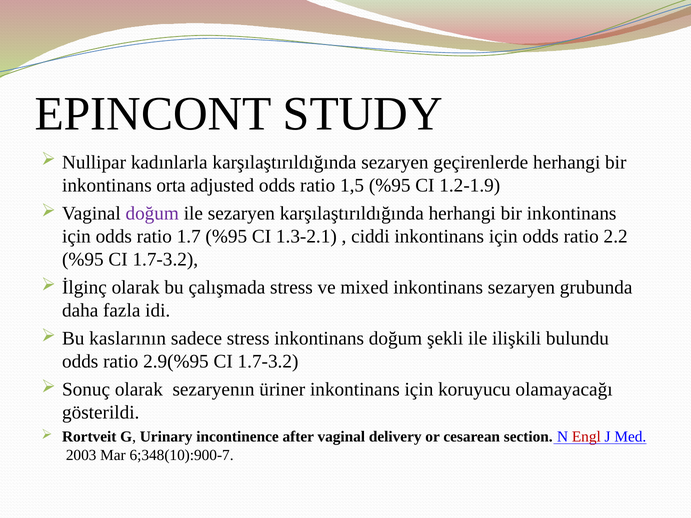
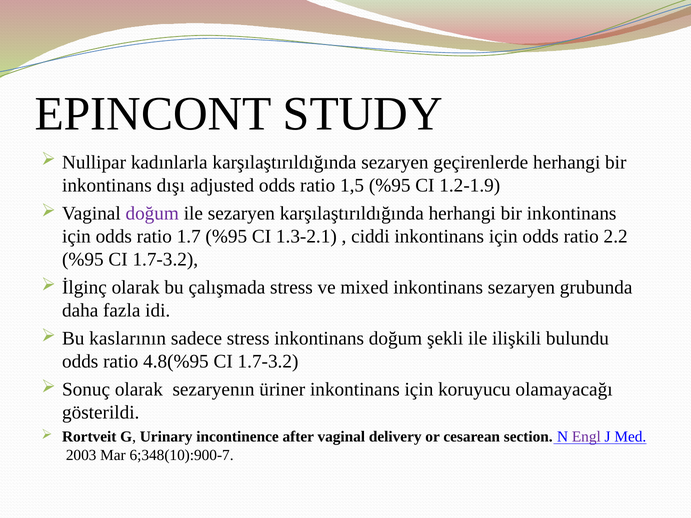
orta: orta -> dışı
2.9(%95: 2.9(%95 -> 4.8(%95
Engl colour: red -> purple
